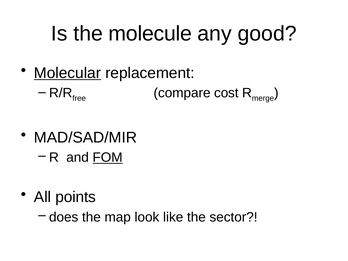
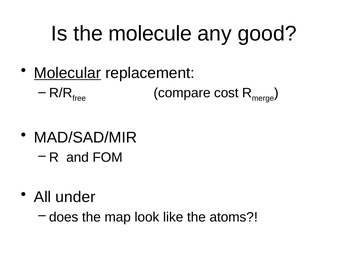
FOM underline: present -> none
points: points -> under
sector: sector -> atoms
